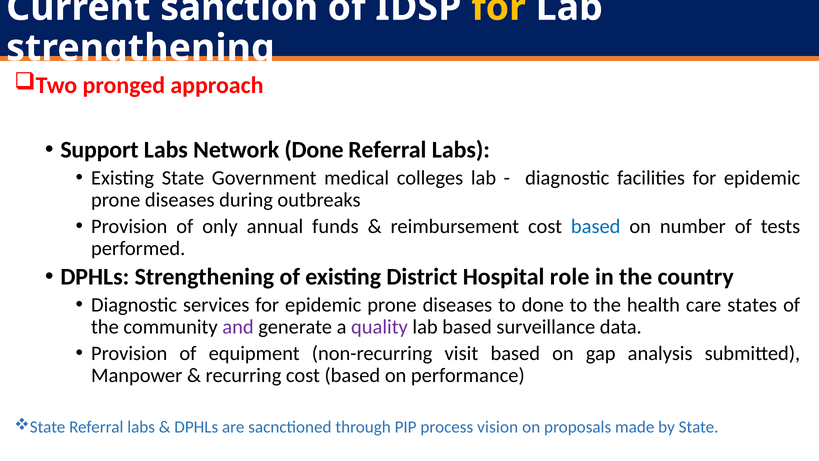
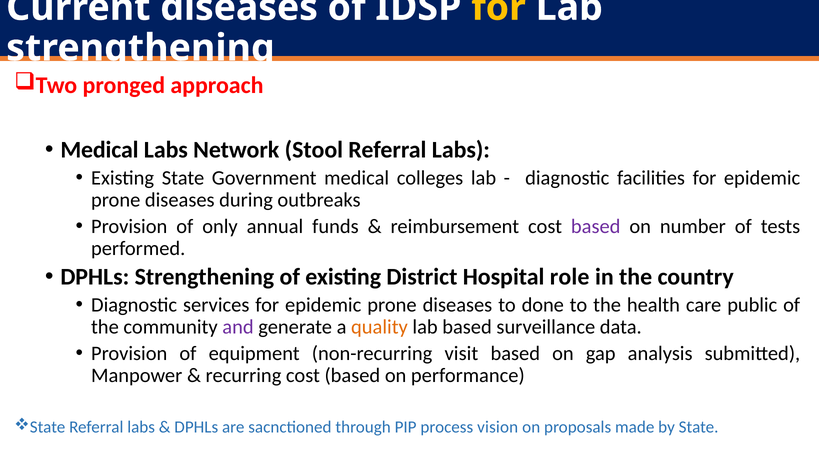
Current sanction: sanction -> diseases
Support at (99, 150): Support -> Medical
Network Done: Done -> Stool
based at (596, 226) colour: blue -> purple
states: states -> public
quality colour: purple -> orange
